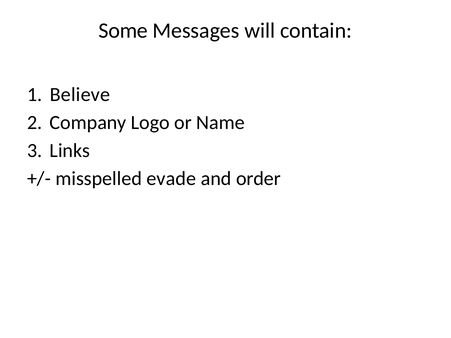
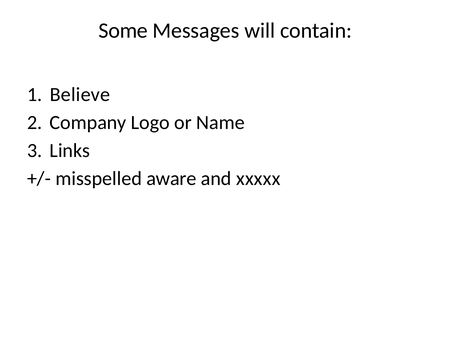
evade: evade -> aware
order: order -> xxxxx
